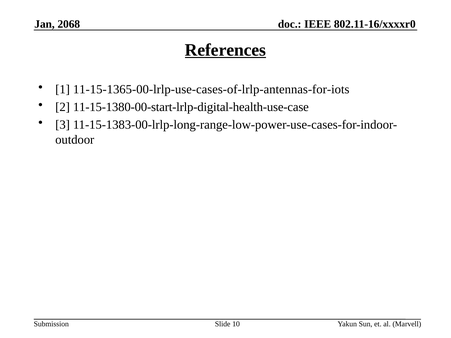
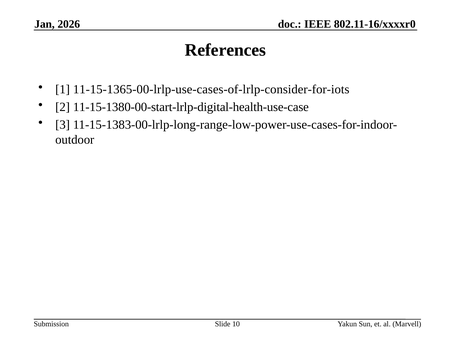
2068: 2068 -> 2026
References underline: present -> none
11-15-1365-00-lrlp-use-cases-of-lrlp-antennas-for-iots: 11-15-1365-00-lrlp-use-cases-of-lrlp-antennas-for-iots -> 11-15-1365-00-lrlp-use-cases-of-lrlp-consider-for-iots
